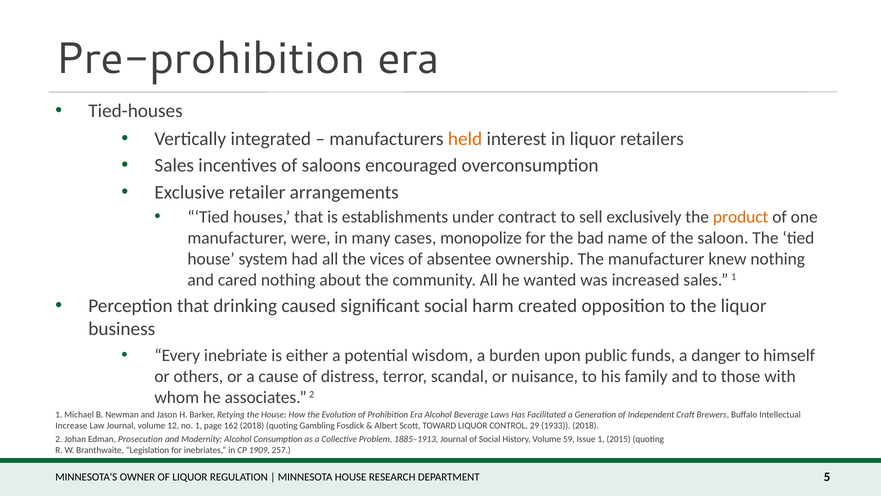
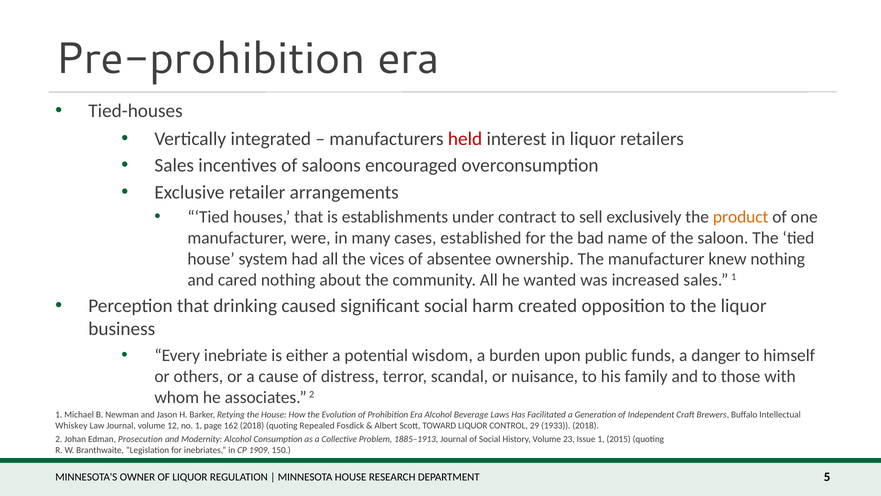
held colour: orange -> red
monopolize: monopolize -> established
Increase: Increase -> Whiskey
Gambling: Gambling -> Repealed
59: 59 -> 23
257: 257 -> 150
